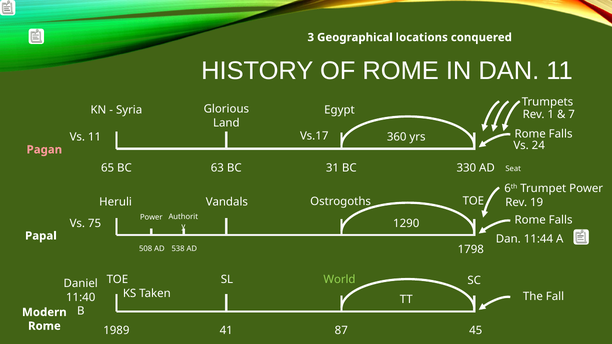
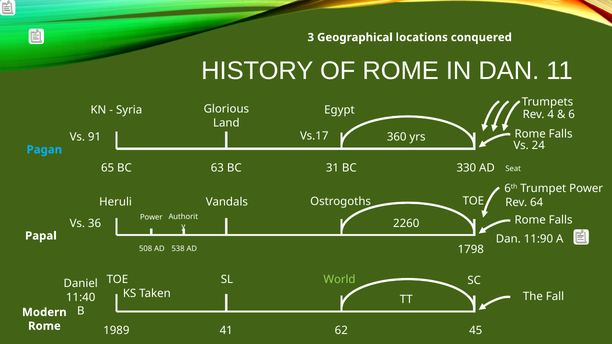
1: 1 -> 4
7: 7 -> 6
Vs 11: 11 -> 91
Pagan colour: pink -> light blue
19: 19 -> 64
75: 75 -> 36
1290: 1290 -> 2260
11:44: 11:44 -> 11:90
87: 87 -> 62
